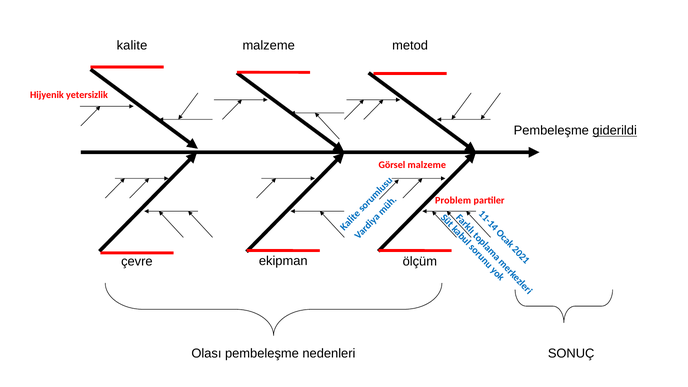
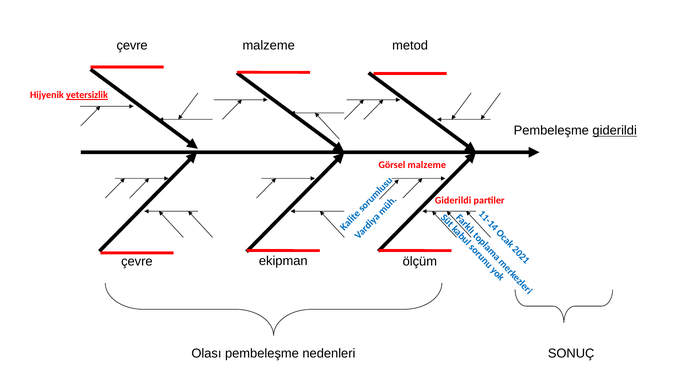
kalite at (132, 45): kalite -> çevre
yetersizlik underline: none -> present
Problem at (453, 200): Problem -> Giderildi
